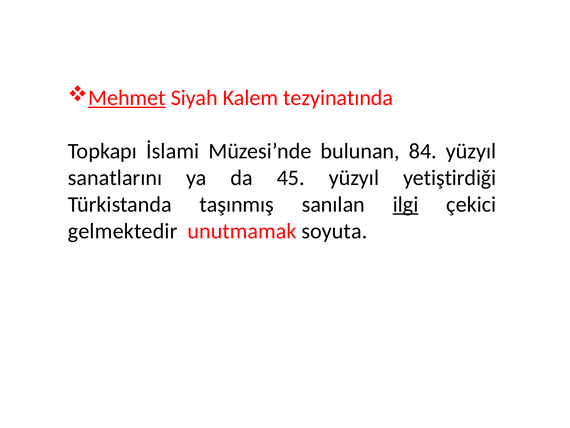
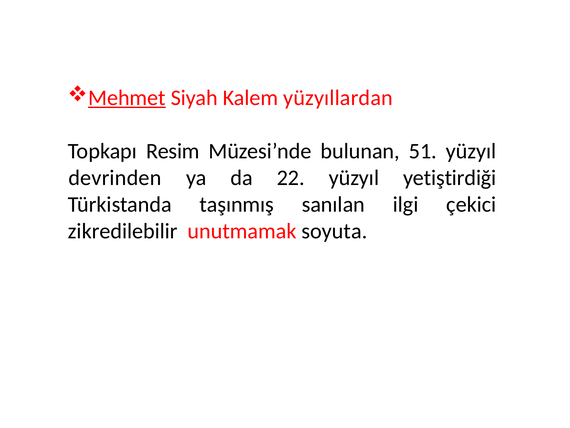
tezyinatında: tezyinatında -> yüzyıllardan
İslami: İslami -> Resim
84: 84 -> 51
sanatlarını: sanatlarını -> devrinden
45: 45 -> 22
ilgi underline: present -> none
gelmektedir: gelmektedir -> zikredilebilir
